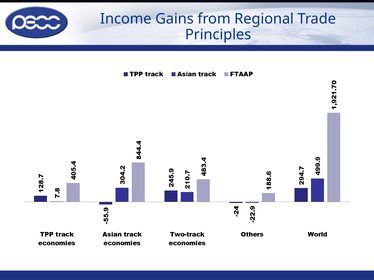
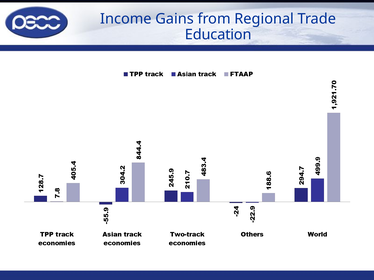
Principles: Principles -> Education
